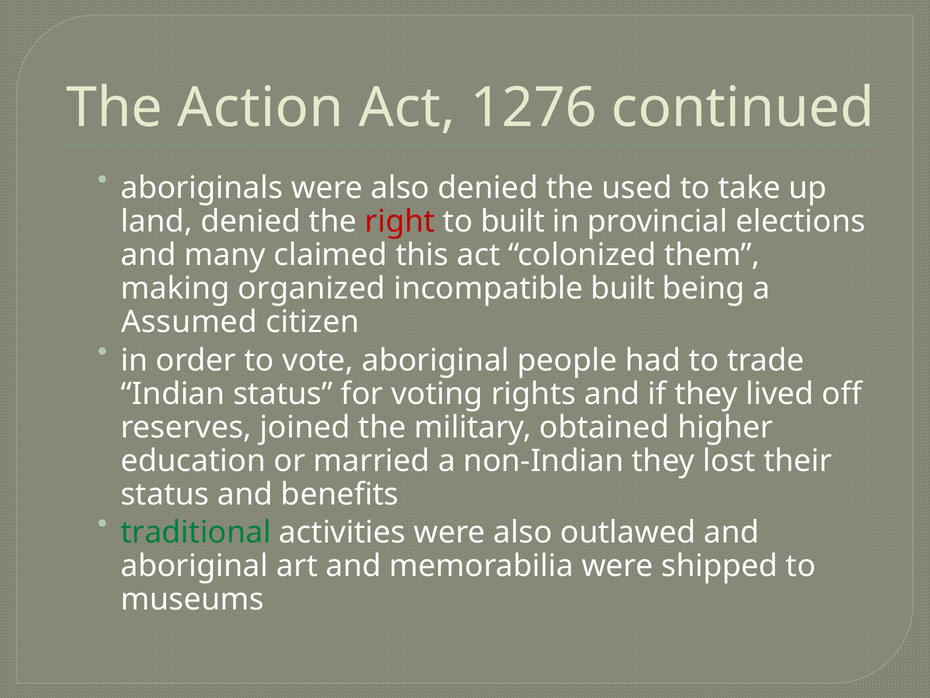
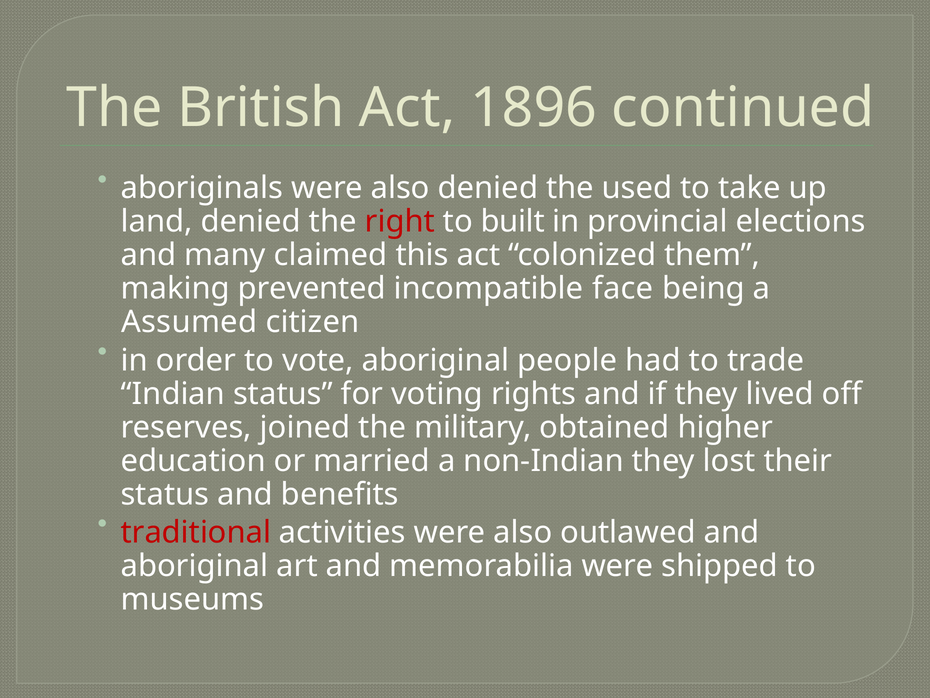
Action: Action -> British
1276: 1276 -> 1896
organized: organized -> prevented
incompatible built: built -> face
traditional colour: green -> red
